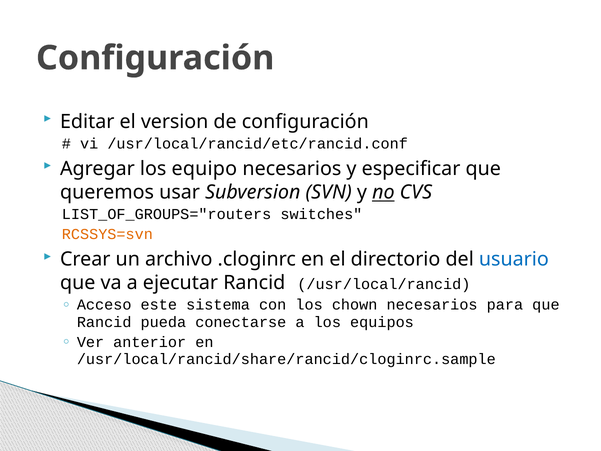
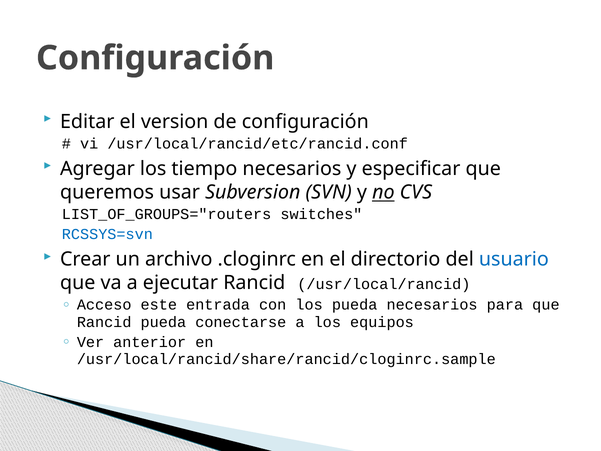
equipo: equipo -> tiempo
RCSSYS=svn colour: orange -> blue
sistema: sistema -> entrada
los chown: chown -> pueda
